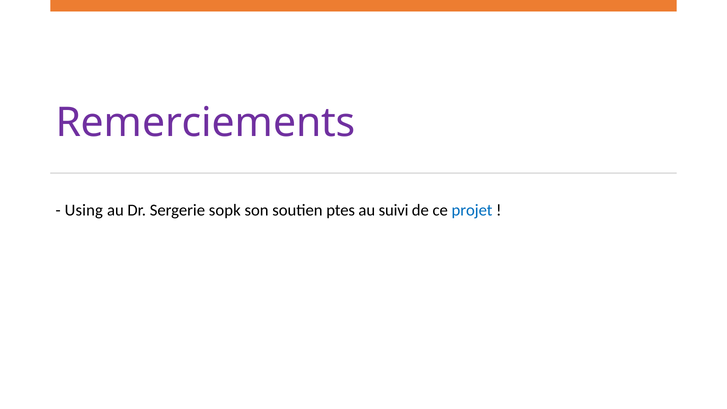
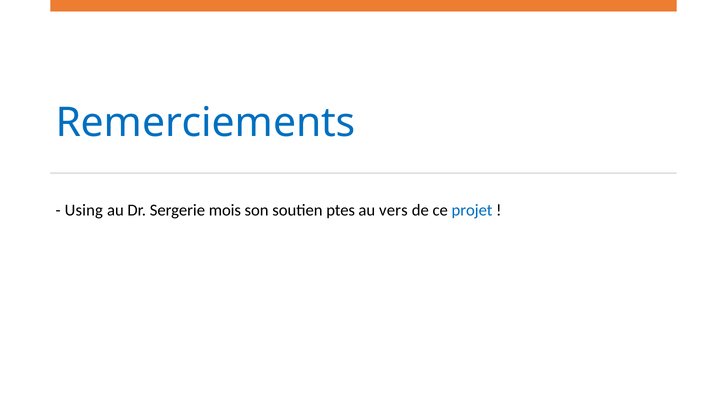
Remerciements colour: purple -> blue
sopk: sopk -> mois
suivi: suivi -> vers
